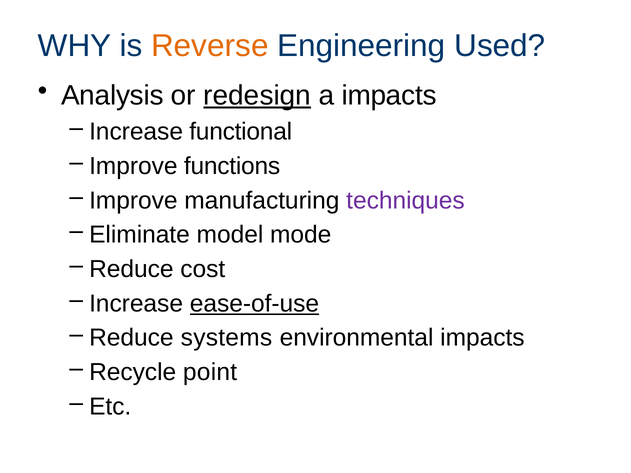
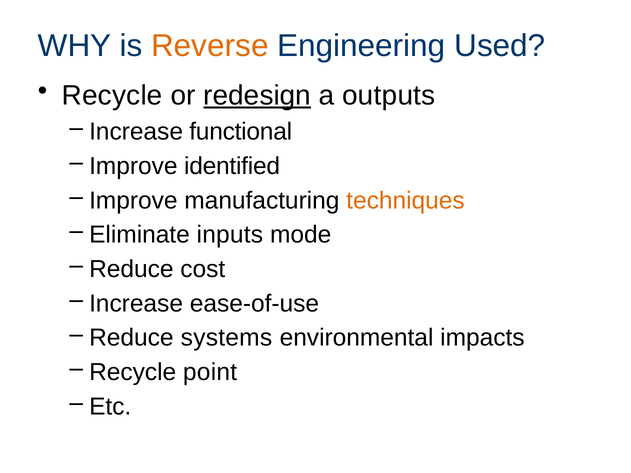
Analysis at (112, 96): Analysis -> Recycle
a impacts: impacts -> outputs
functions: functions -> identified
techniques colour: purple -> orange
model: model -> inputs
ease-of-use underline: present -> none
